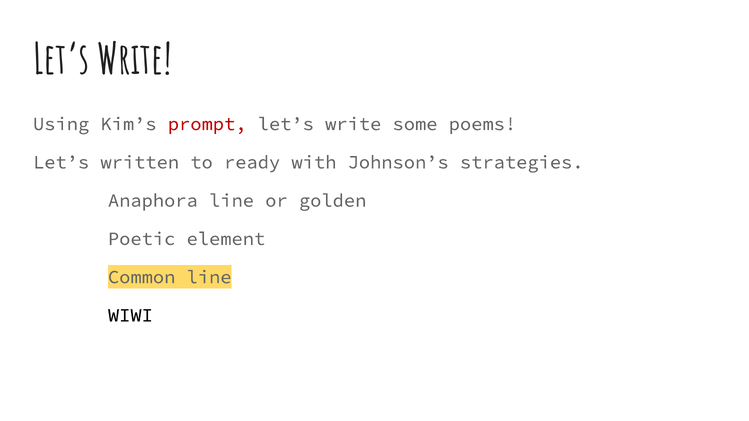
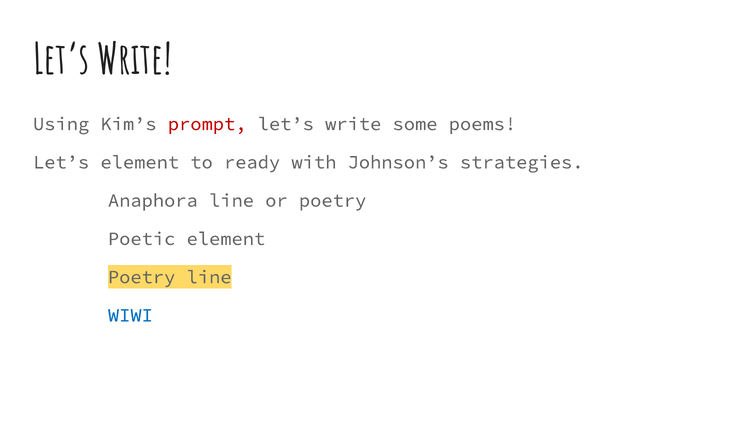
Let’s written: written -> element
or golden: golden -> poetry
Common at (142, 277): Common -> Poetry
WIWI colour: black -> blue
